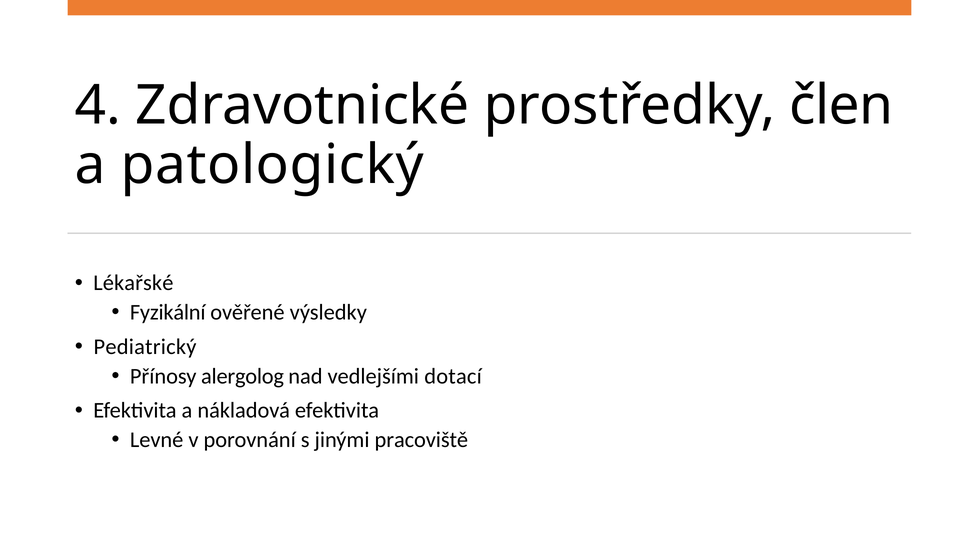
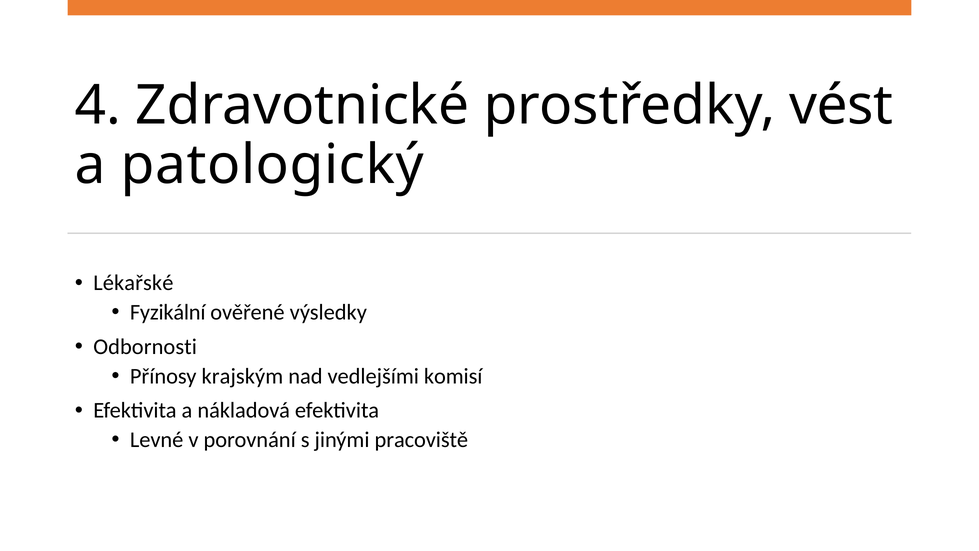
člen: člen -> vést
Pediatrický: Pediatrický -> Odbornosti
alergolog: alergolog -> krajským
dotací: dotací -> komisí
